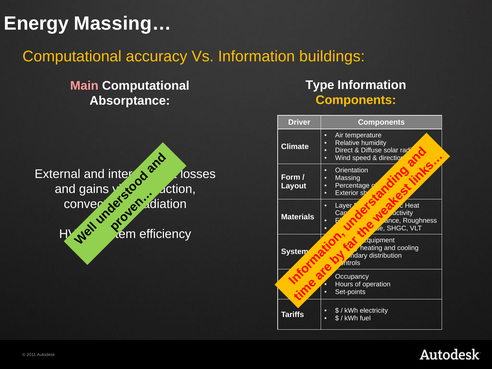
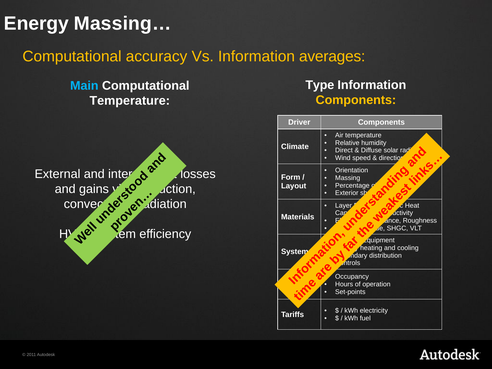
buildings: buildings -> averages
Main colour: pink -> light blue
Absorptance at (130, 101): Absorptance -> Temperature
